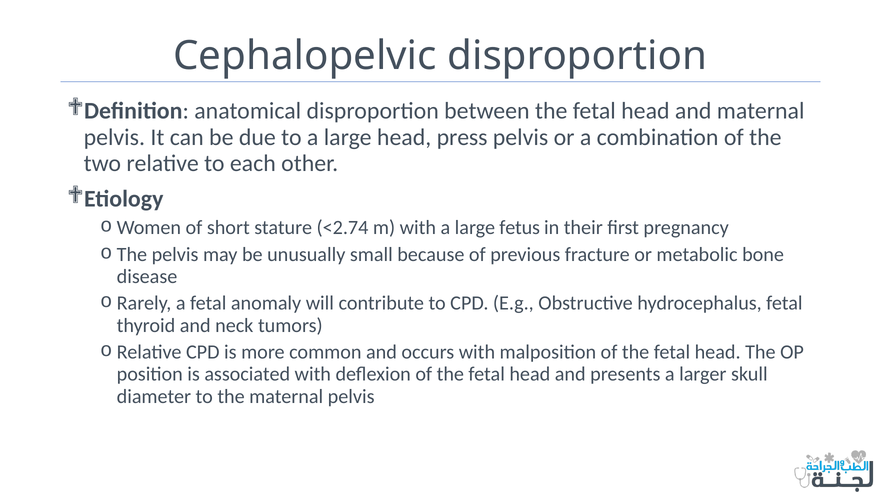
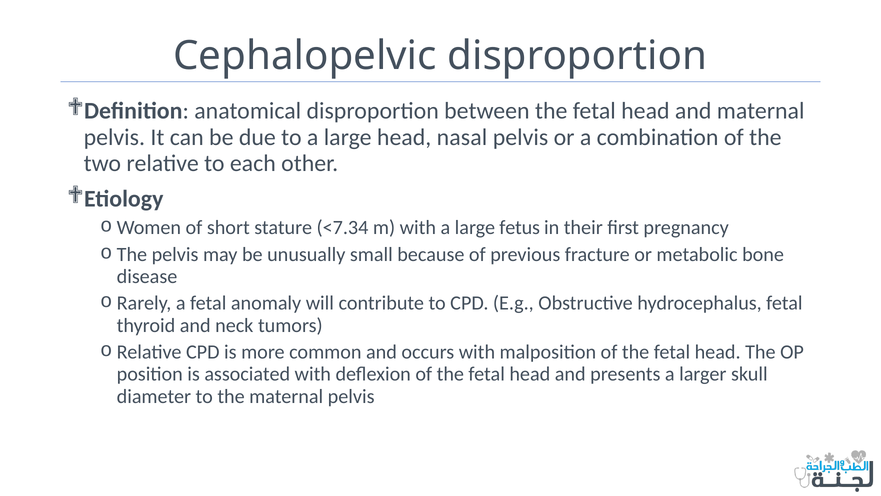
press: press -> nasal
<2.74: <2.74 -> <7.34
